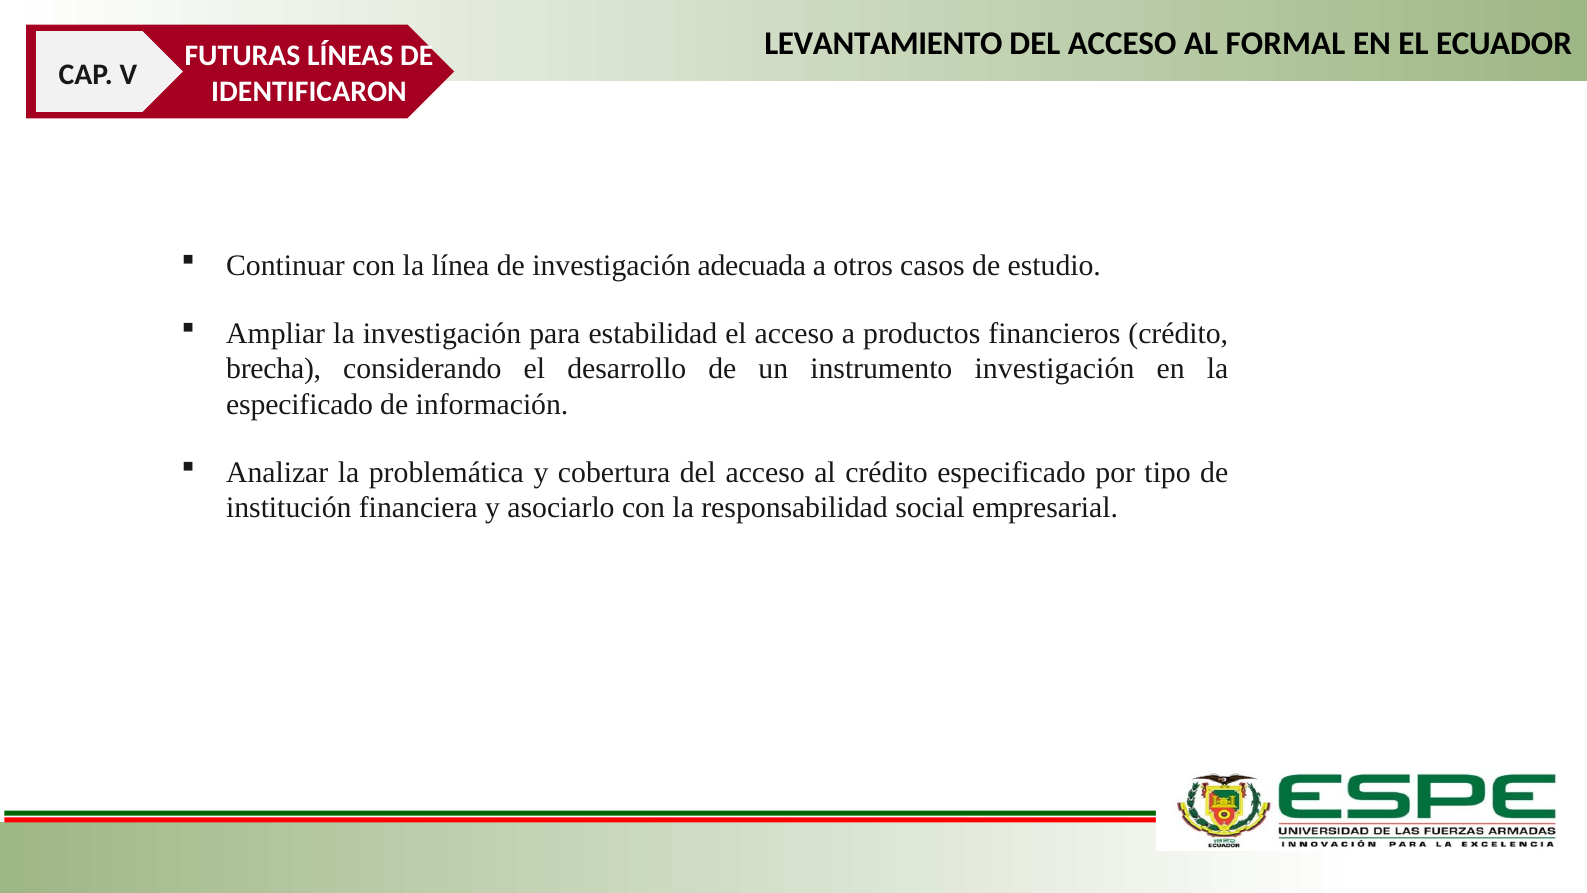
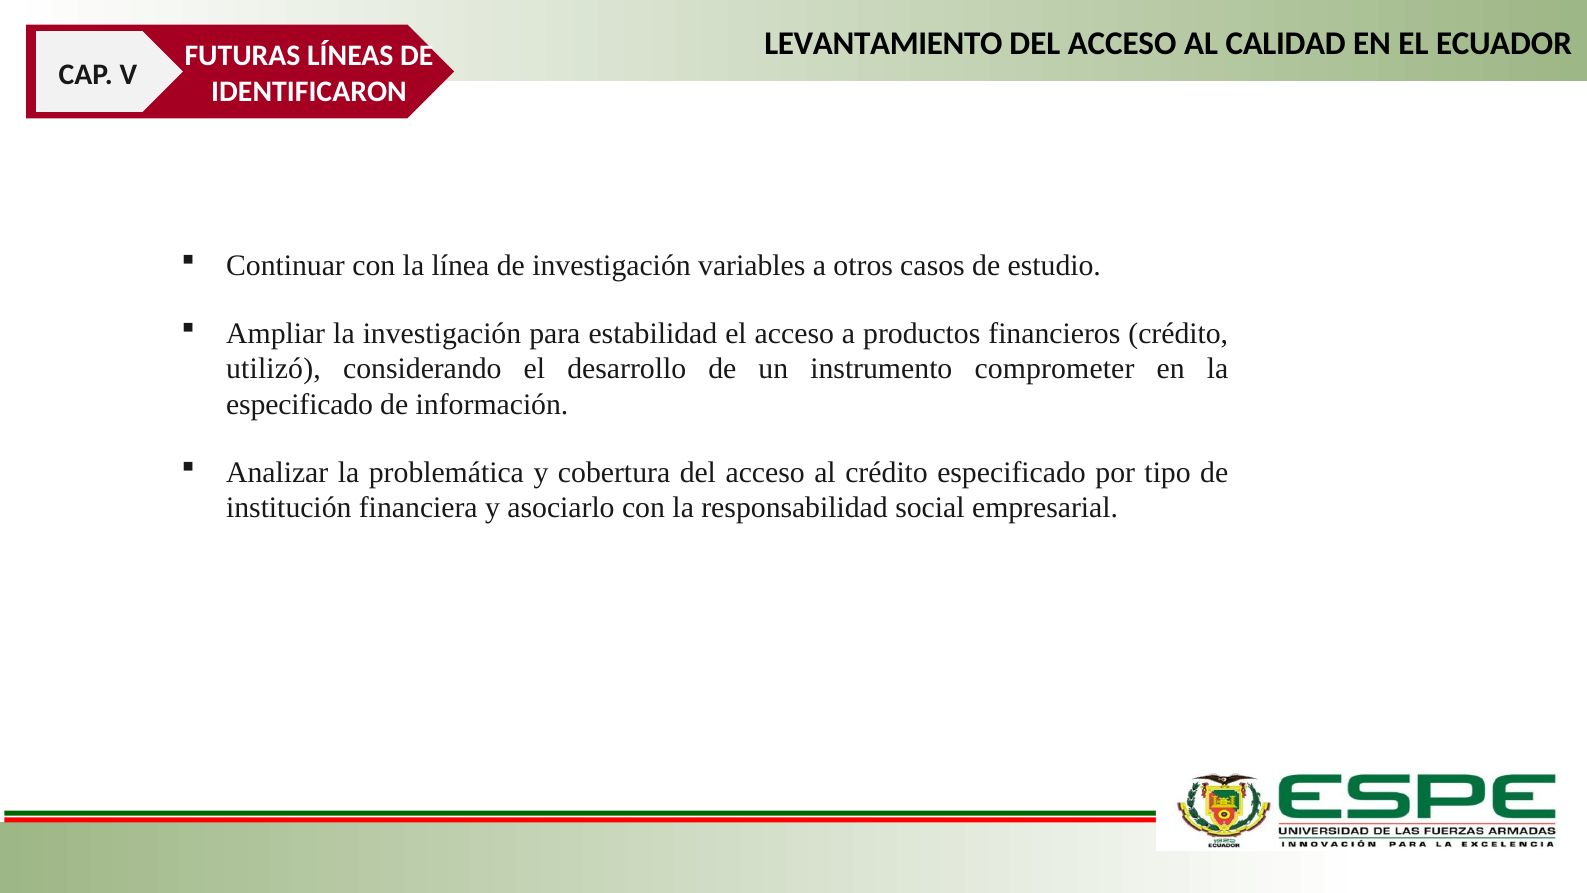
FORMAL: FORMAL -> CALIDAD
adecuada: adecuada -> variables
brecha: brecha -> utilizó
instrumento investigación: investigación -> comprometer
